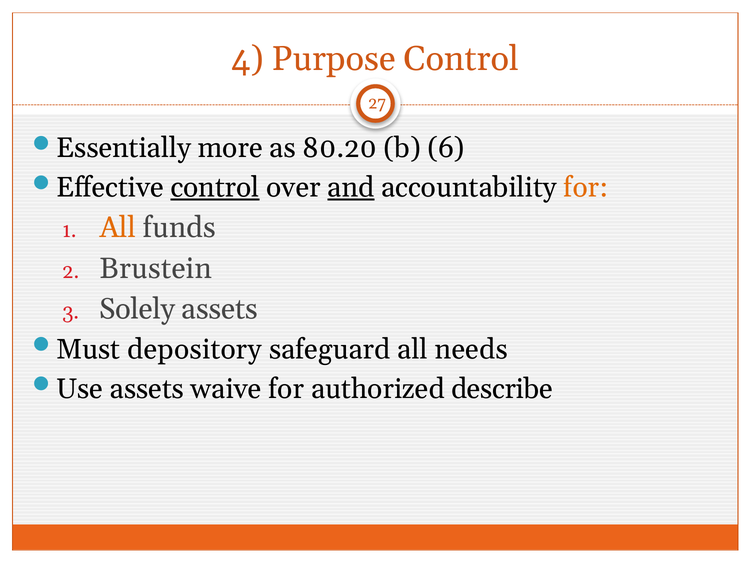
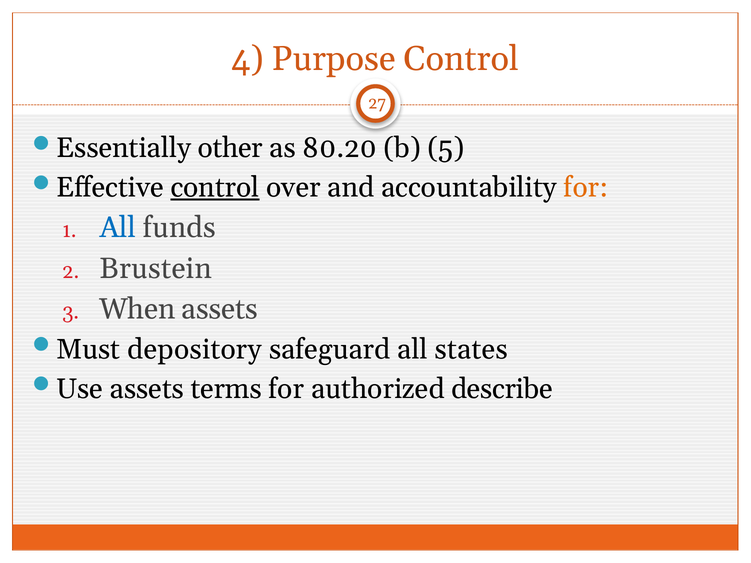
more: more -> other
6: 6 -> 5
and underline: present -> none
All at (118, 228) colour: orange -> blue
Solely: Solely -> When
needs: needs -> states
waive: waive -> terms
